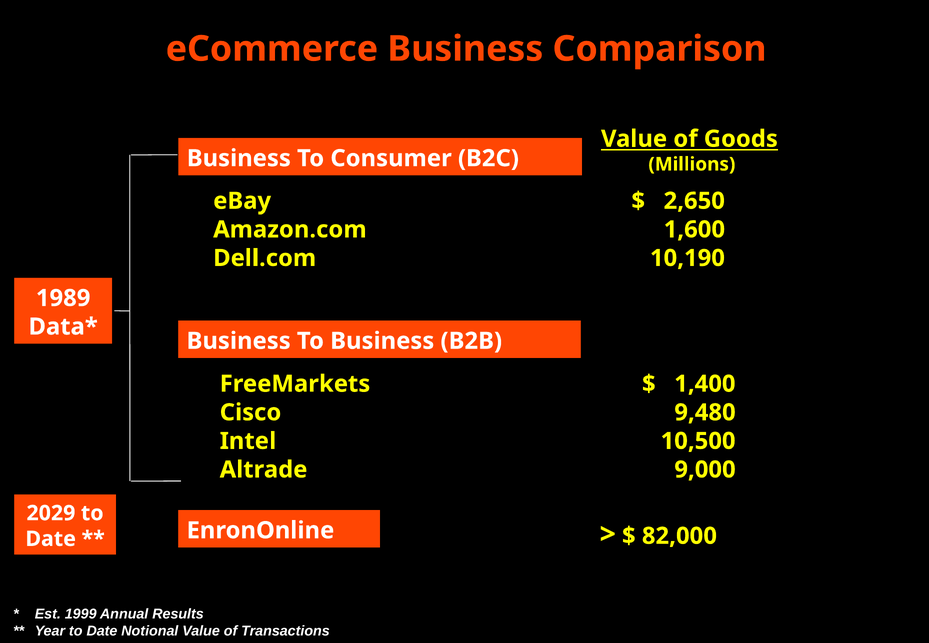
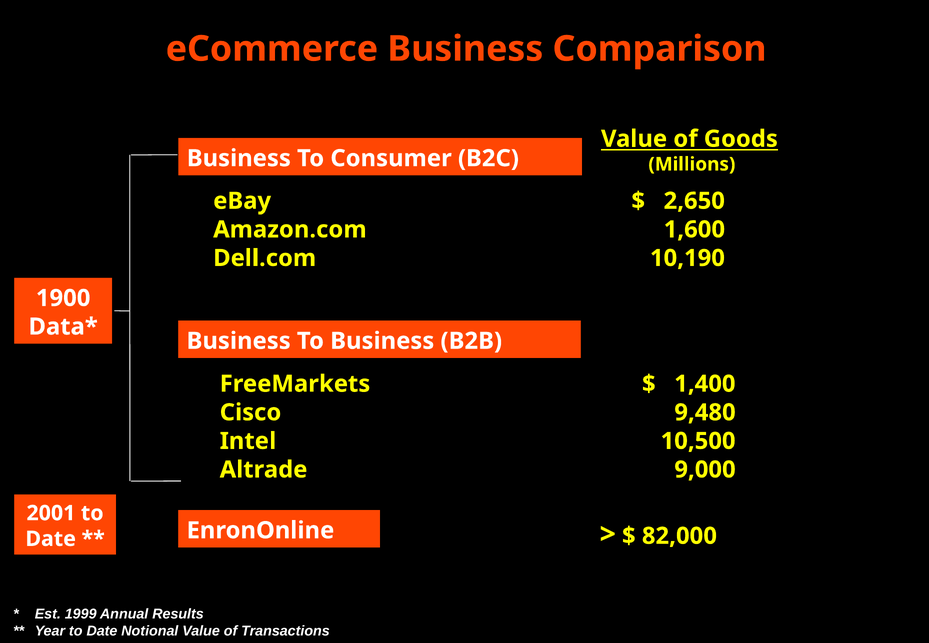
1989: 1989 -> 1900
2029: 2029 -> 2001
